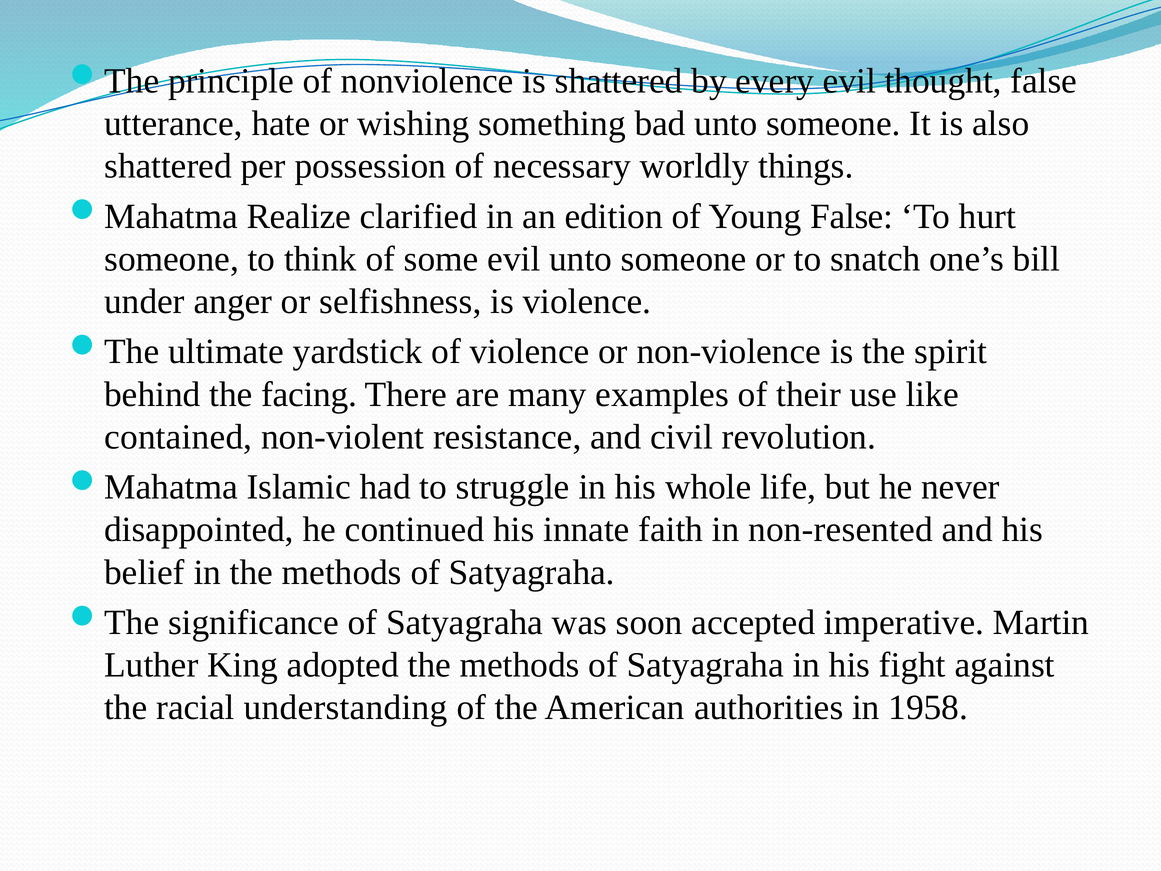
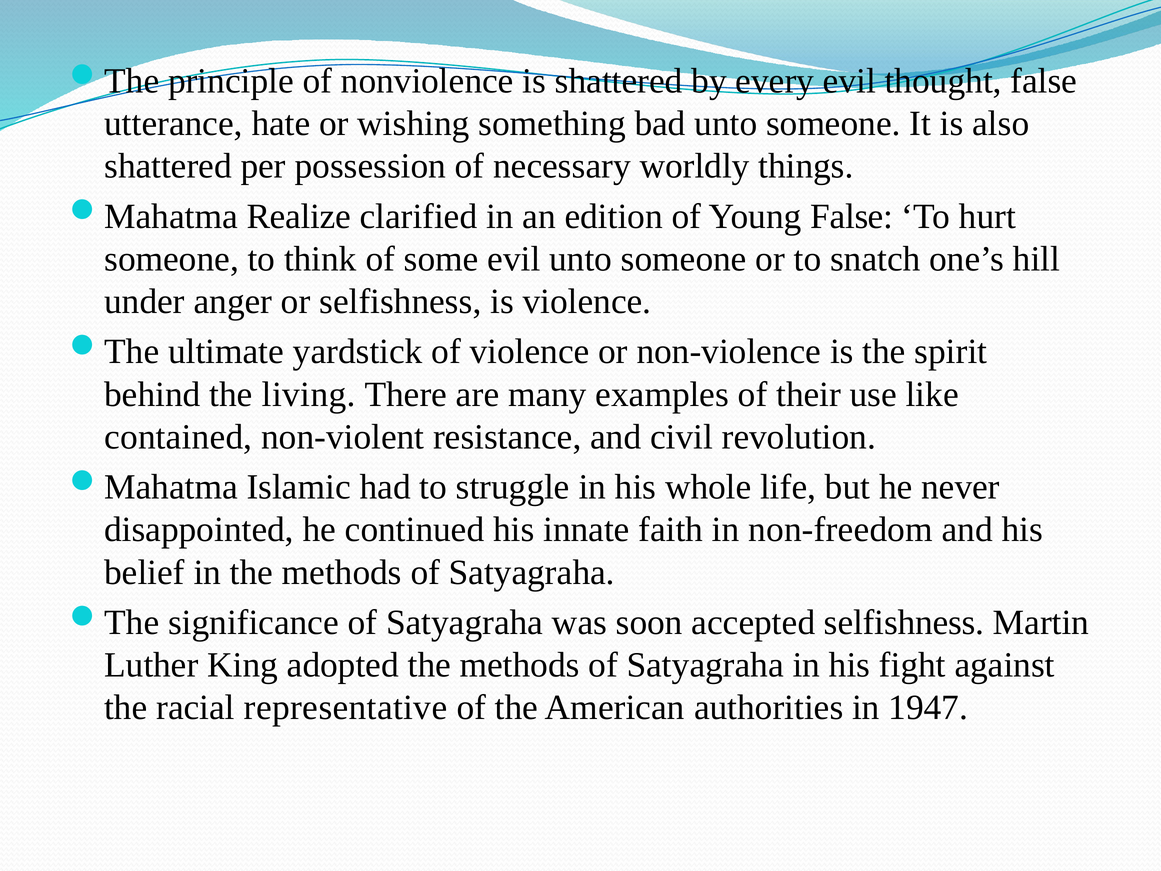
bill: bill -> hill
facing: facing -> living
non-resented: non-resented -> non-freedom
accepted imperative: imperative -> selfishness
understanding: understanding -> representative
1958: 1958 -> 1947
